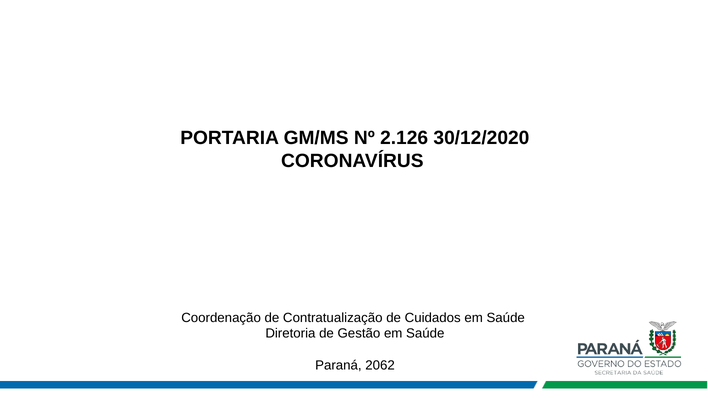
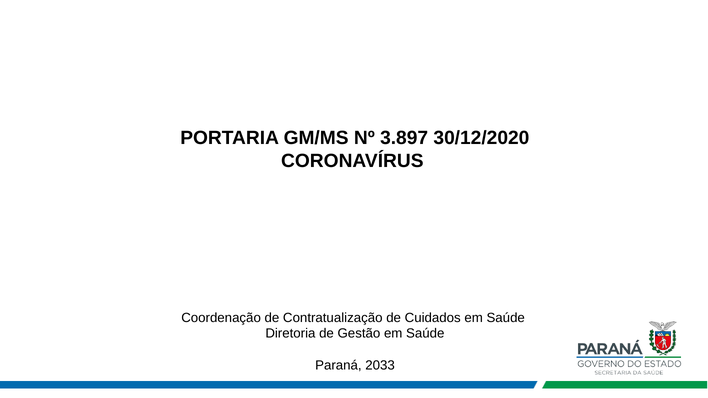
2.126: 2.126 -> 3.897
2062: 2062 -> 2033
